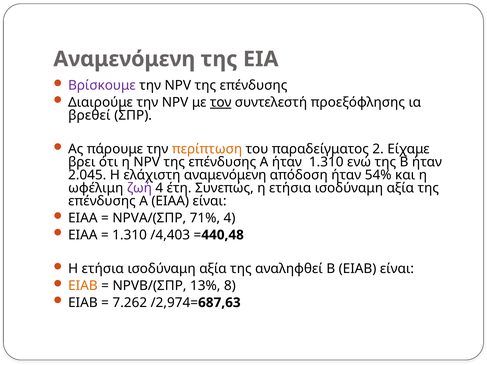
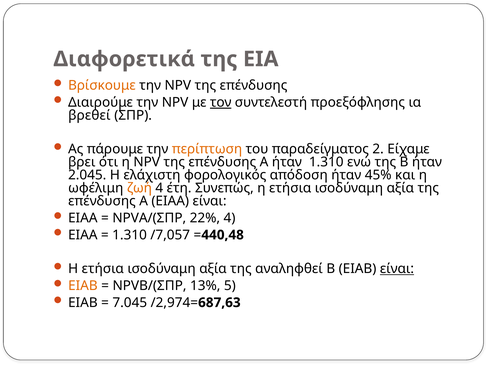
Αναμενόμενη at (124, 59): Αναμενόμενη -> Διαφορετικά
Βρίσκουμε colour: purple -> orange
ελάχιστη αναμενόμενη: αναμενόμενη -> φορολογικός
54%: 54% -> 45%
ζωή colour: purple -> orange
71%: 71% -> 22%
/4,403: /4,403 -> /7,057
είναι at (397, 269) underline: none -> present
8: 8 -> 5
7.262: 7.262 -> 7.045
